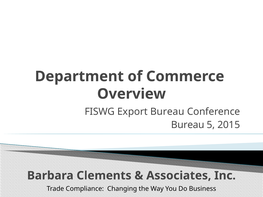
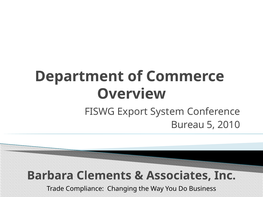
Export Bureau: Bureau -> System
2015: 2015 -> 2010
